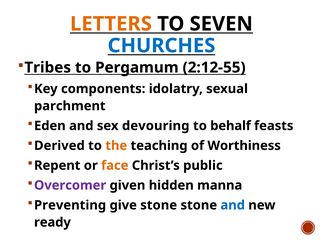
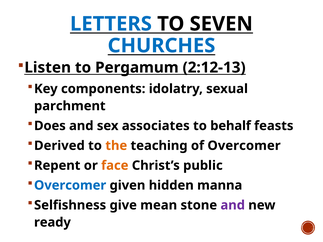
LETTERS colour: orange -> blue
Tribes: Tribes -> Listen
2:12-55: 2:12-55 -> 2:12-13
Eden: Eden -> Does
devouring: devouring -> associates
of Worthiness: Worthiness -> Overcomer
Overcomer at (70, 186) colour: purple -> blue
Preventing: Preventing -> Selfishness
give stone: stone -> mean
and at (233, 205) colour: blue -> purple
